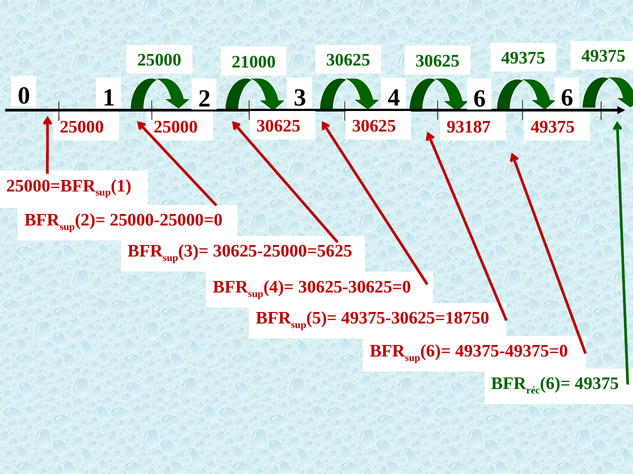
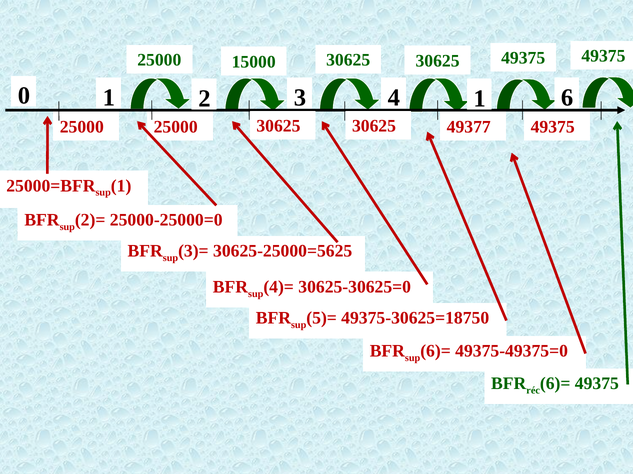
21000: 21000 -> 15000
4 6: 6 -> 1
93187: 93187 -> 49377
